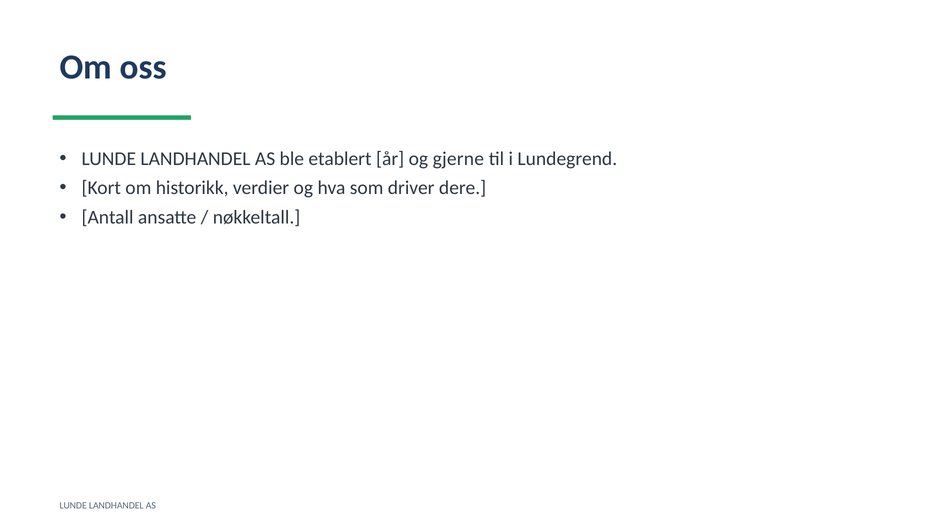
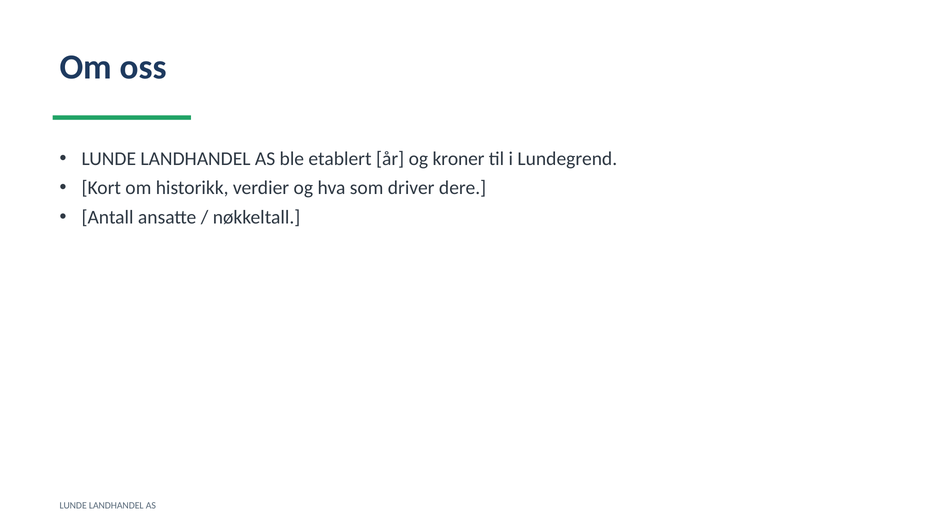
gjerne: gjerne -> kroner
